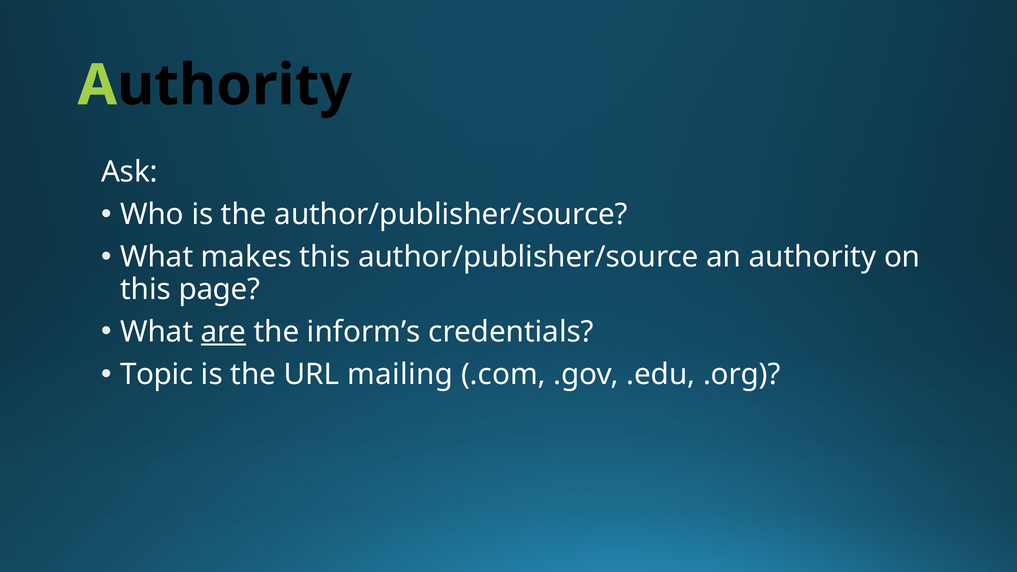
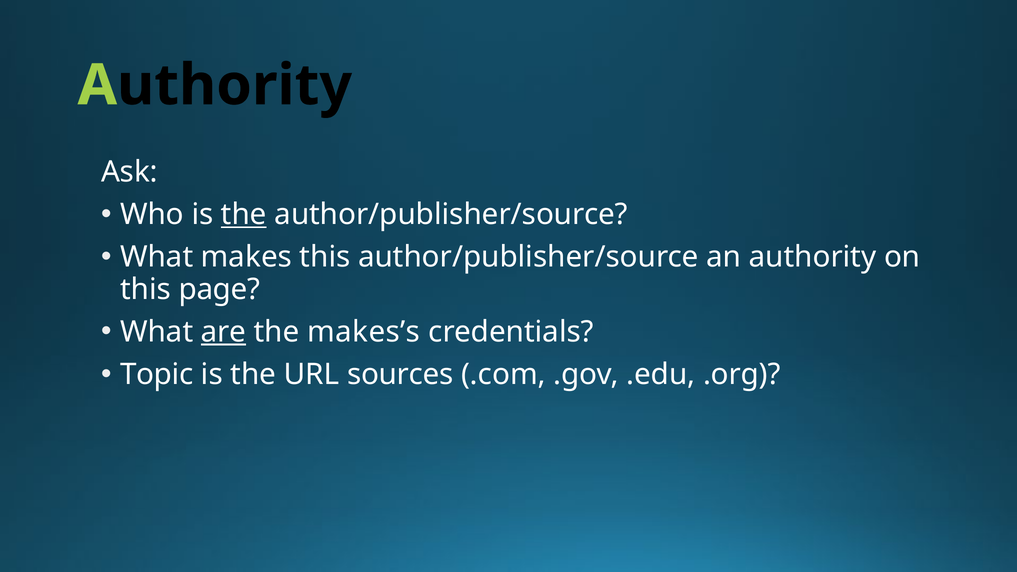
the at (244, 215) underline: none -> present
inform’s: inform’s -> makes’s
mailing: mailing -> sources
